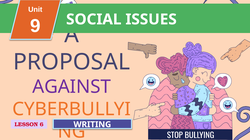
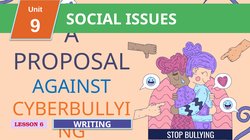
AGAINST colour: purple -> blue
